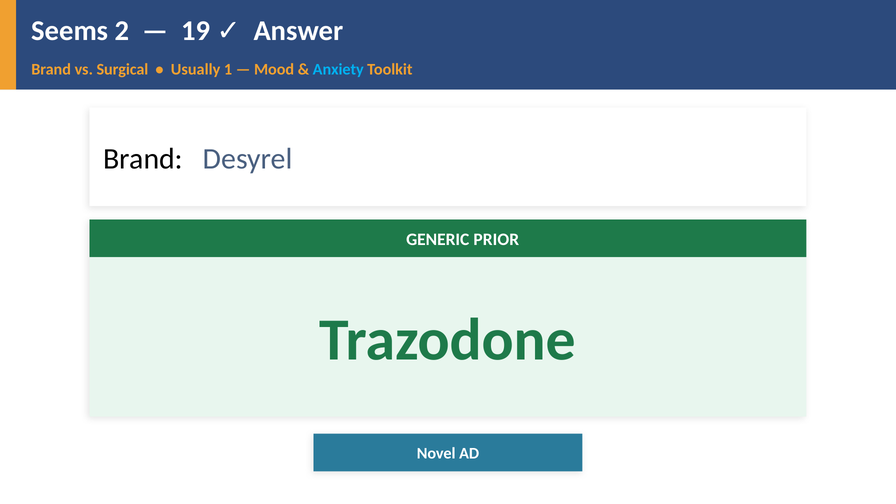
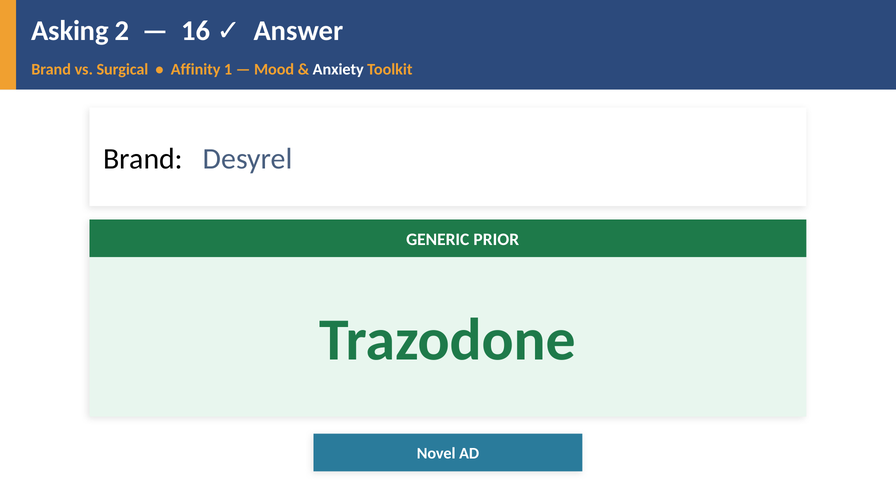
Seems: Seems -> Asking
19: 19 -> 16
Usually: Usually -> Affinity
Anxiety colour: light blue -> white
